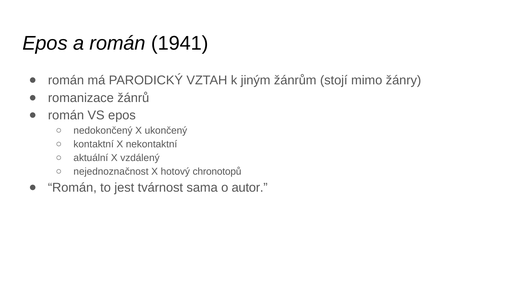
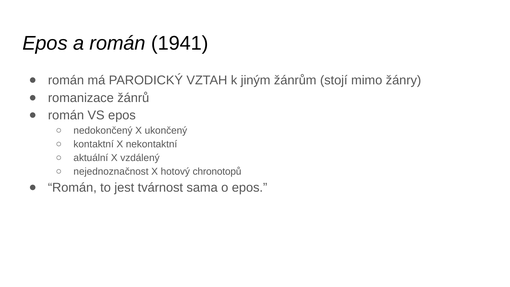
o autor: autor -> epos
